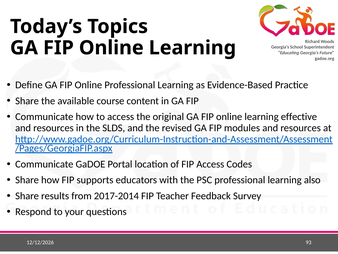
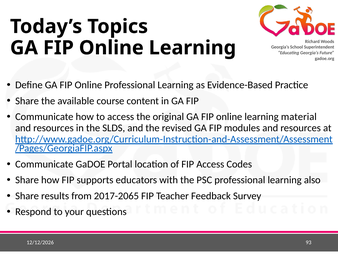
effective: effective -> material
2017-2014: 2017-2014 -> 2017-2065
